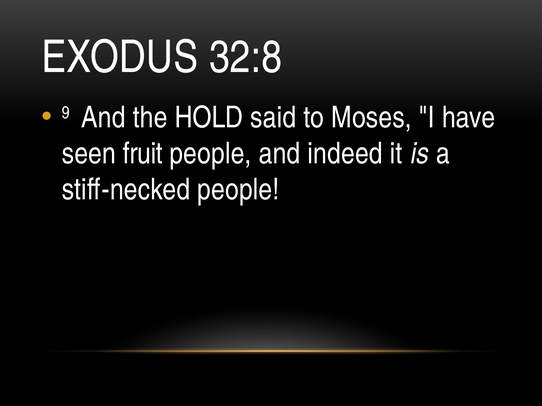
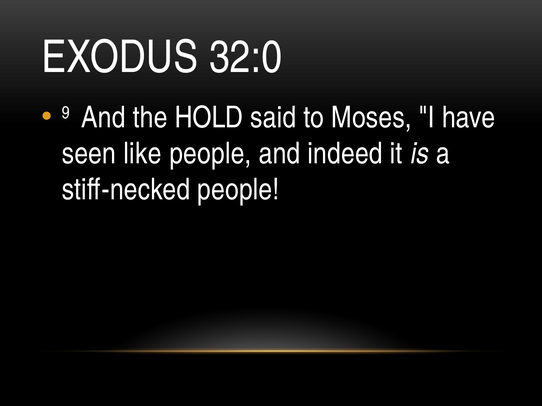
32:8: 32:8 -> 32:0
fruit: fruit -> like
